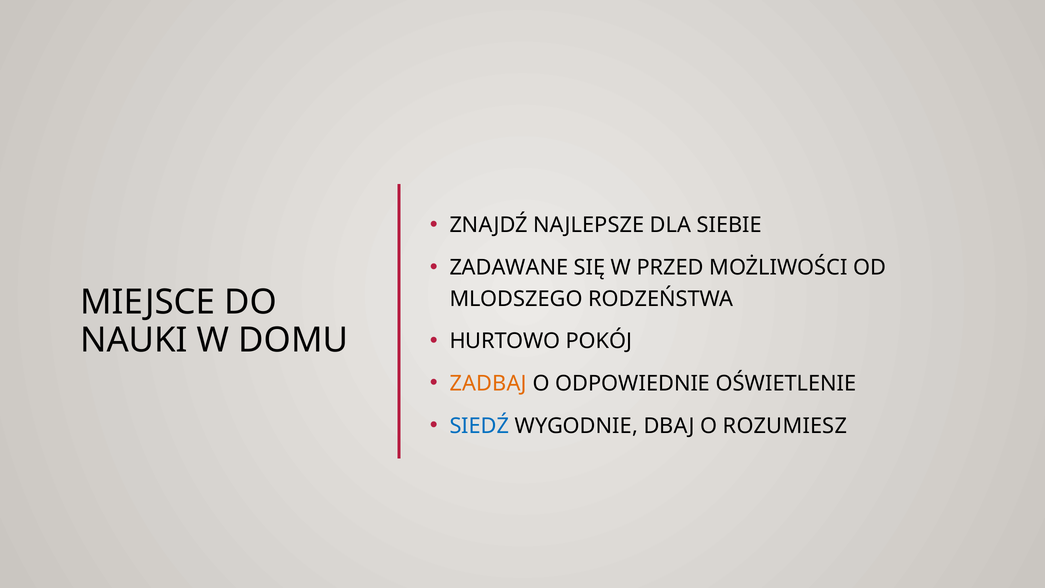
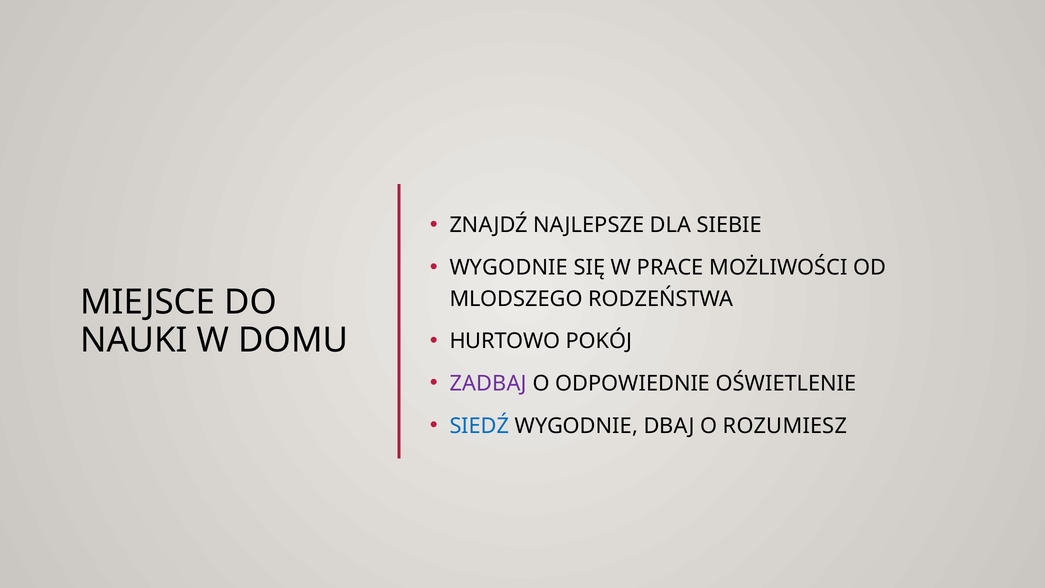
ZADAWANE at (509, 267): ZADAWANE -> WYGODNIE
PRZED: PRZED -> PRACE
ZADBAJ colour: orange -> purple
